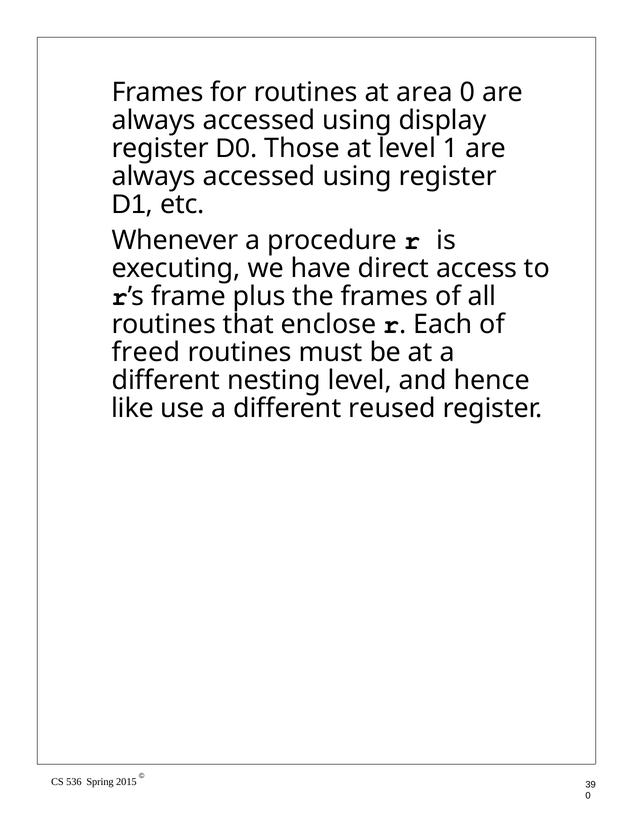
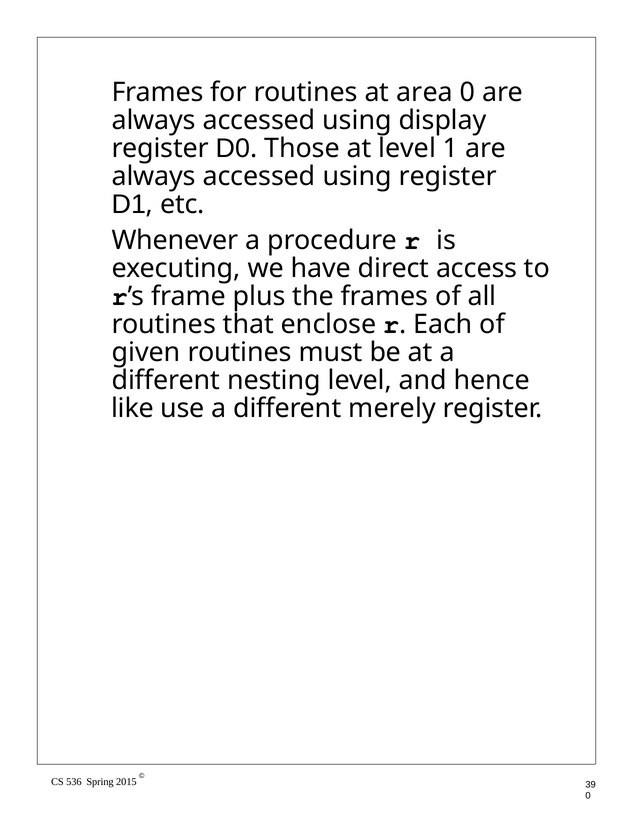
freed: freed -> given
reused: reused -> merely
